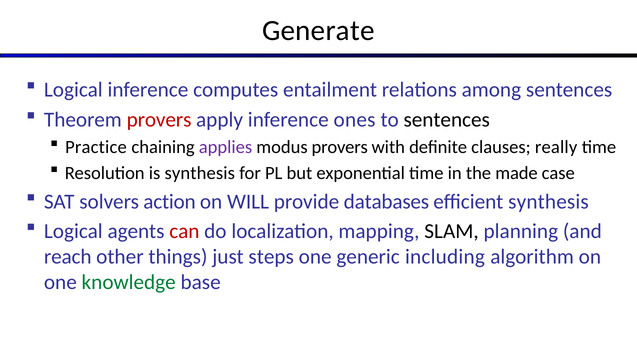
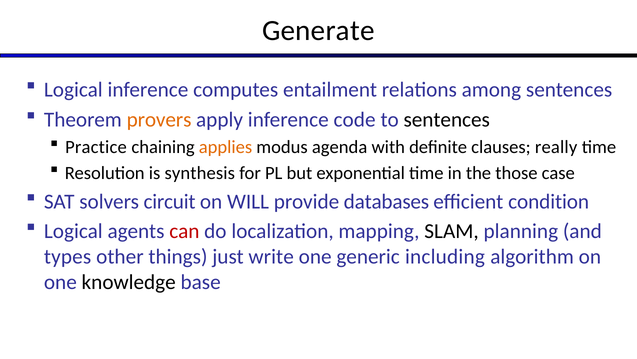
provers at (159, 119) colour: red -> orange
ones: ones -> code
applies colour: purple -> orange
modus provers: provers -> agenda
made: made -> those
action: action -> circuit
efficient synthesis: synthesis -> condition
reach: reach -> types
steps: steps -> write
knowledge colour: green -> black
